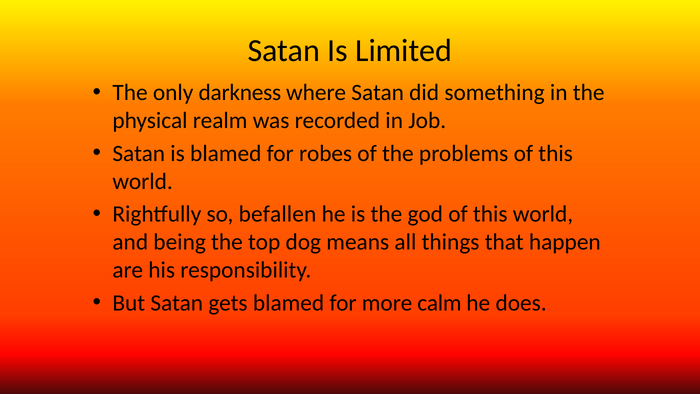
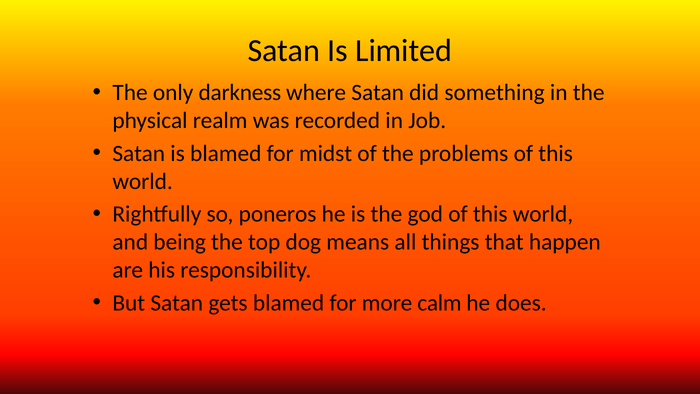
robes: robes -> midst
befallen: befallen -> poneros
